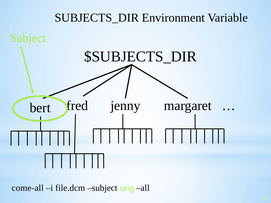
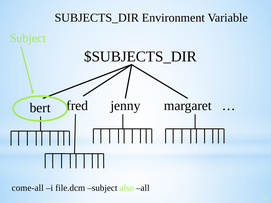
orig: orig -> also
